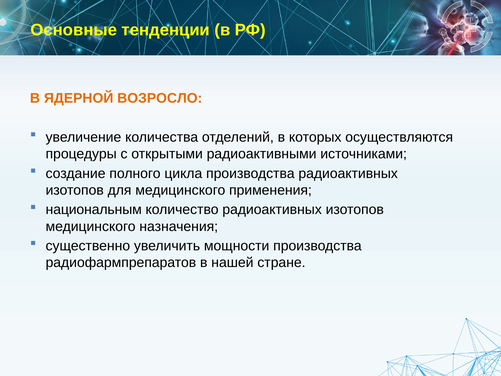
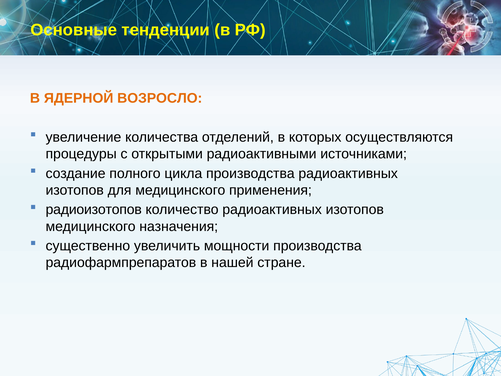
национальным: национальным -> радиоизотопов
